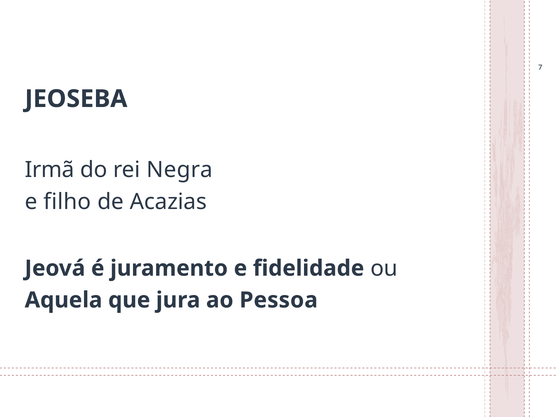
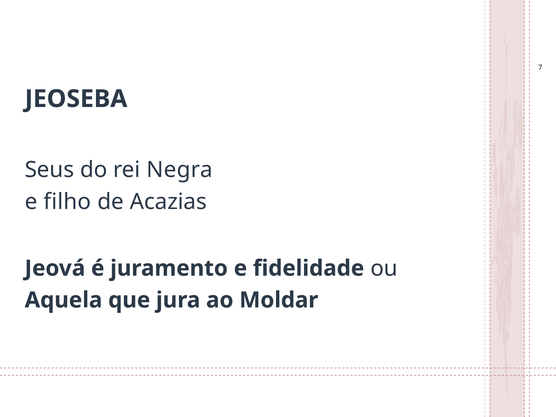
Irmã: Irmã -> Seus
Pessoa: Pessoa -> Moldar
